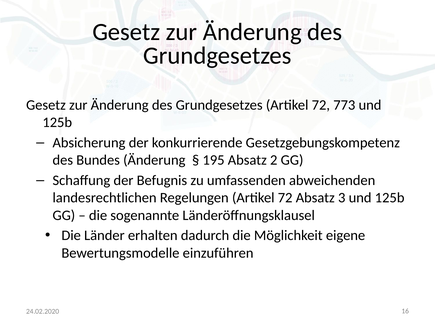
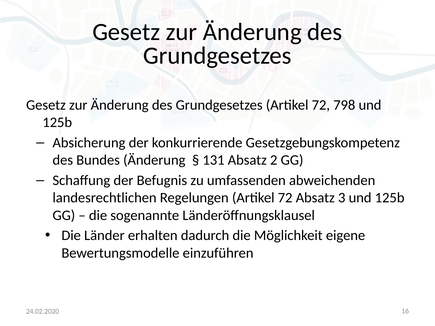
773: 773 -> 798
195: 195 -> 131
